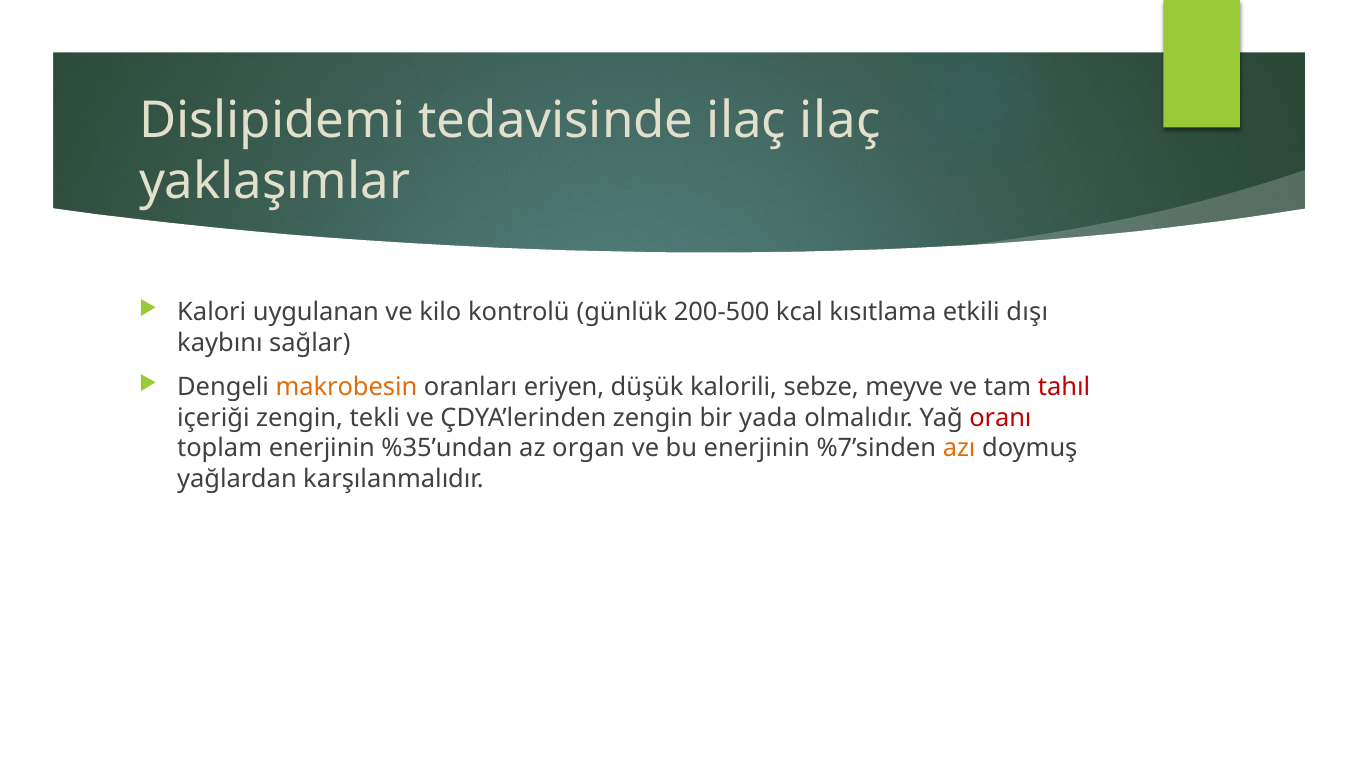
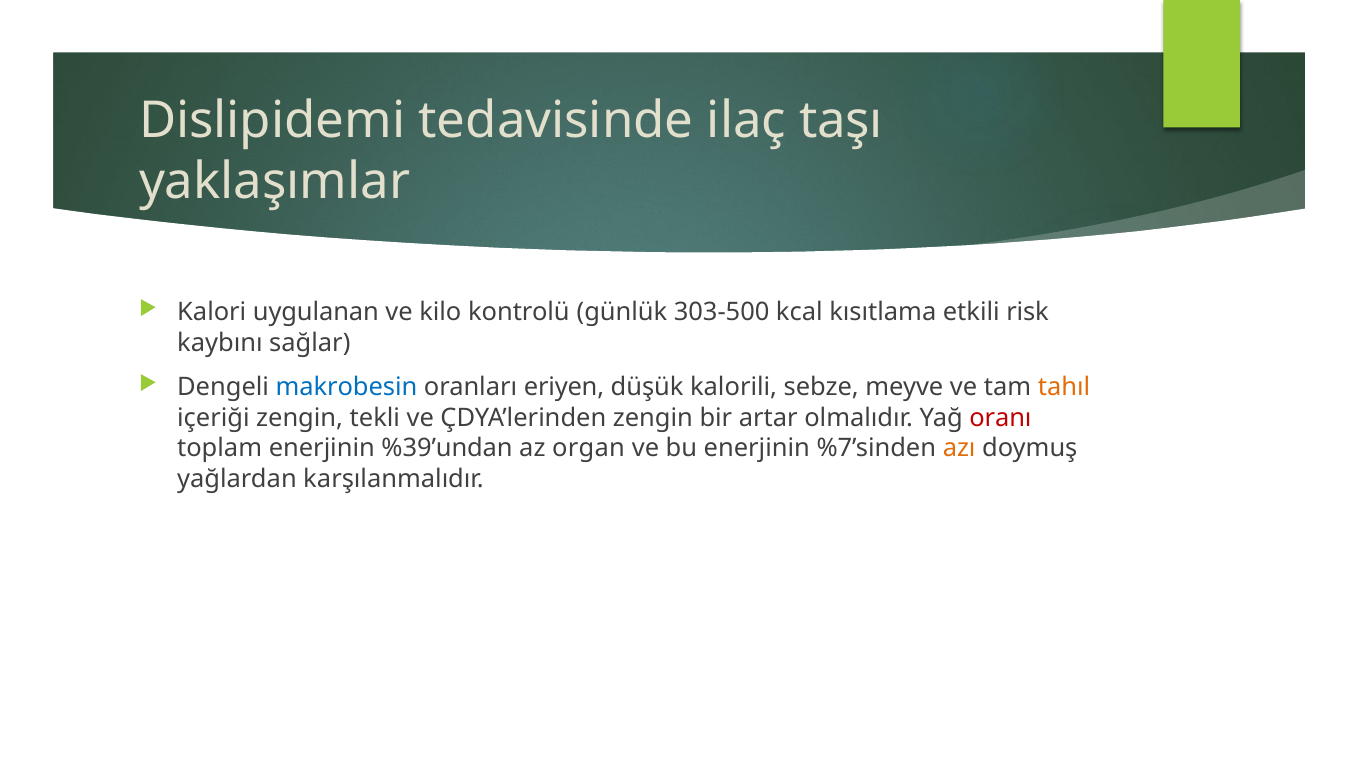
ilaç ilaç: ilaç -> taşı
200-500: 200-500 -> 303-500
dışı: dışı -> risk
makrobesin colour: orange -> blue
tahıl colour: red -> orange
yada: yada -> artar
%35’undan: %35’undan -> %39’undan
